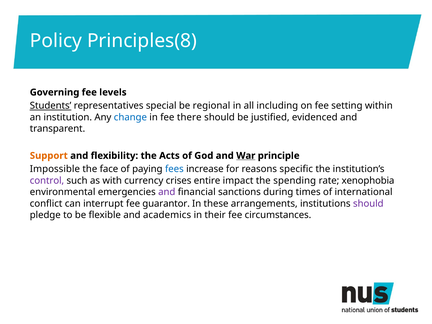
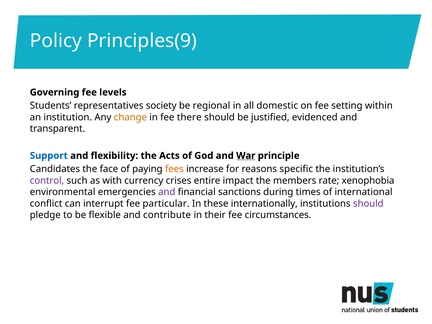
Principles(8: Principles(8 -> Principles(9
Students underline: present -> none
special: special -> society
including: including -> domestic
change colour: blue -> orange
Support colour: orange -> blue
Impossible: Impossible -> Candidates
fees colour: blue -> orange
spending: spending -> members
guarantor: guarantor -> particular
arrangements: arrangements -> internationally
academics: academics -> contribute
